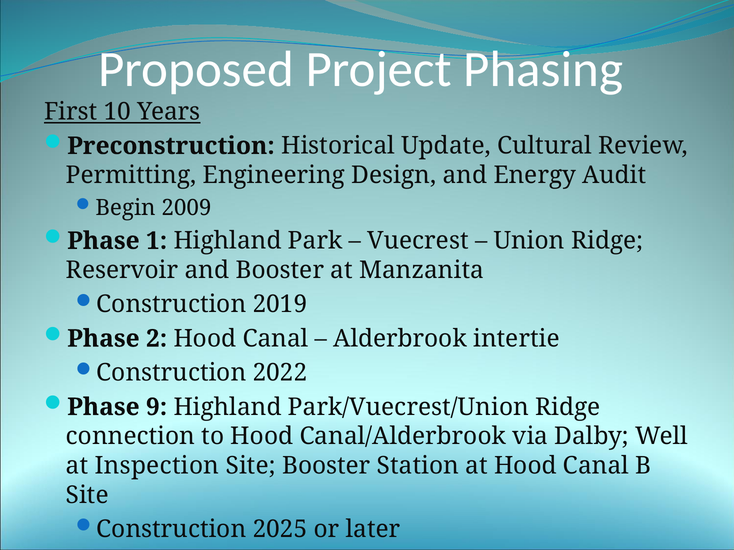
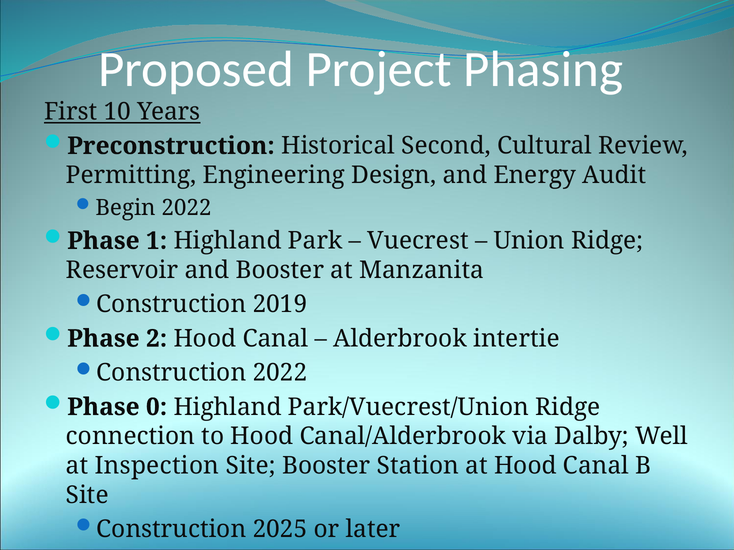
Update: Update -> Second
Begin 2009: 2009 -> 2022
9: 9 -> 0
